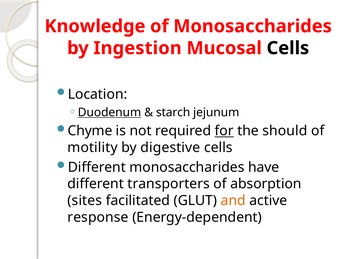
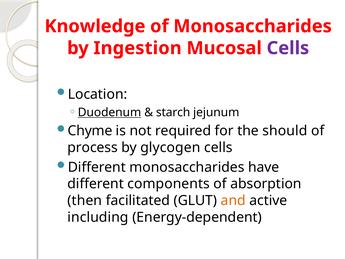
Cells at (288, 48) colour: black -> purple
for underline: present -> none
motility: motility -> process
digestive: digestive -> glycogen
transporters: transporters -> components
sites: sites -> then
response: response -> including
